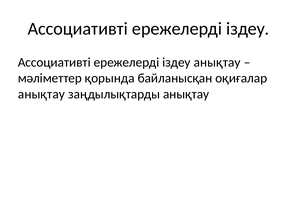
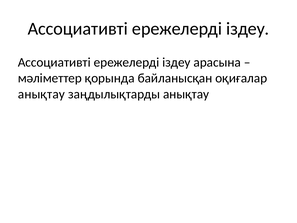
іздеу анықтау: анықтау -> арасына
